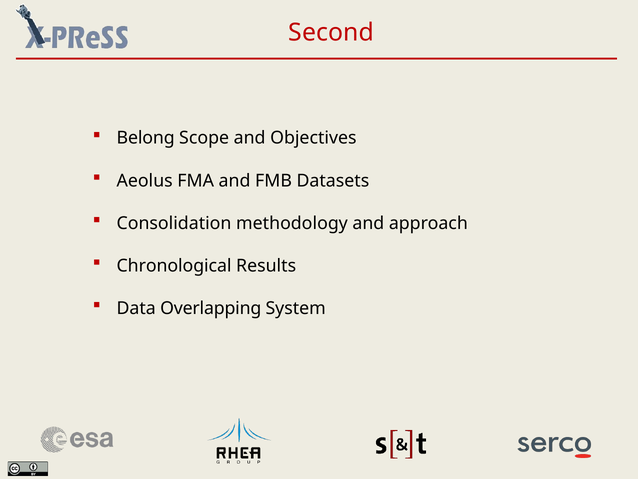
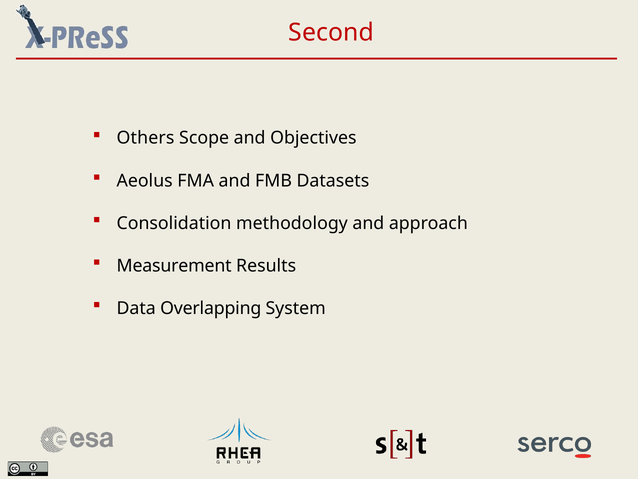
Belong: Belong -> Others
Chronological: Chronological -> Measurement
